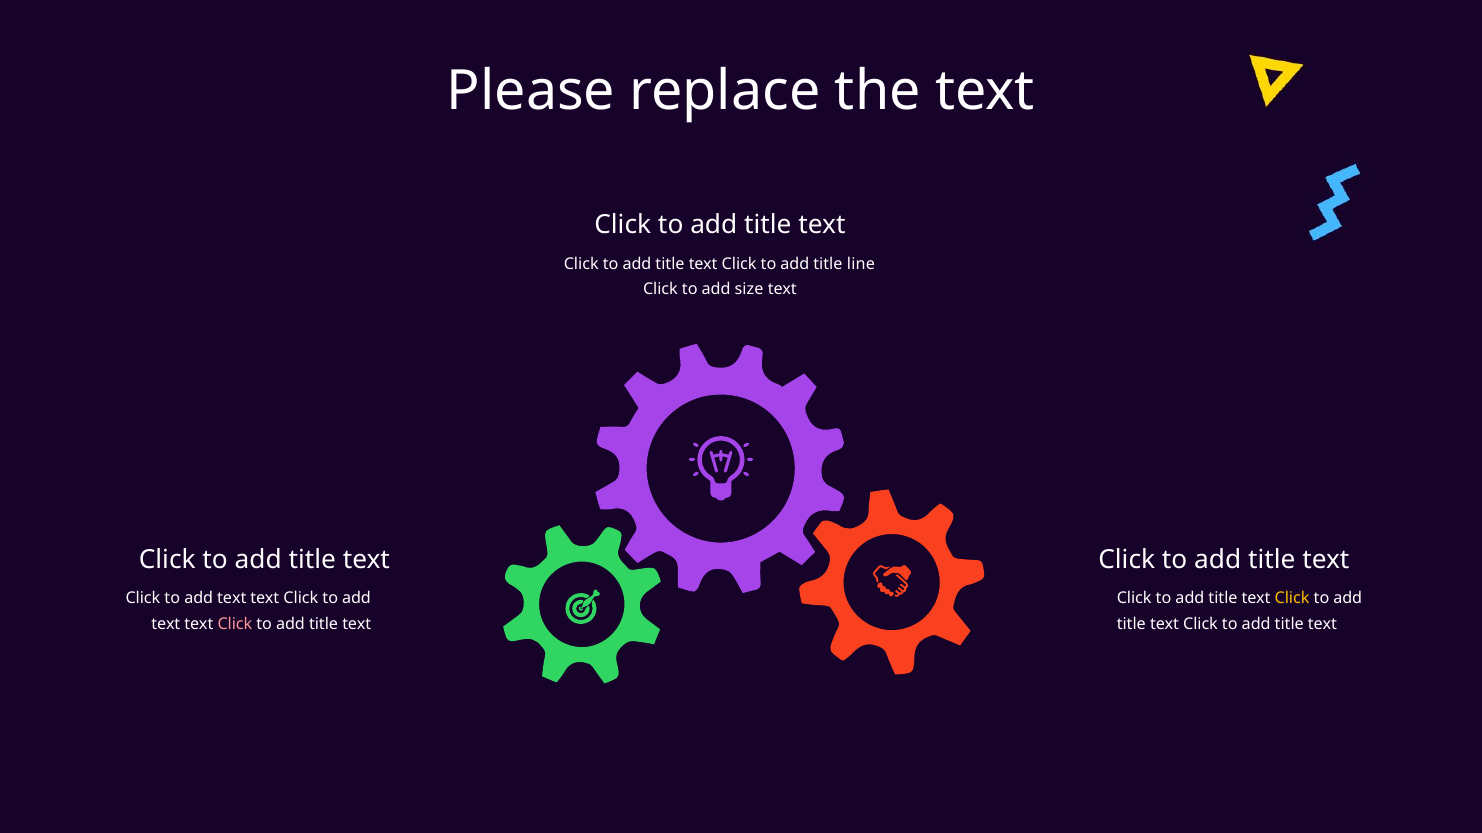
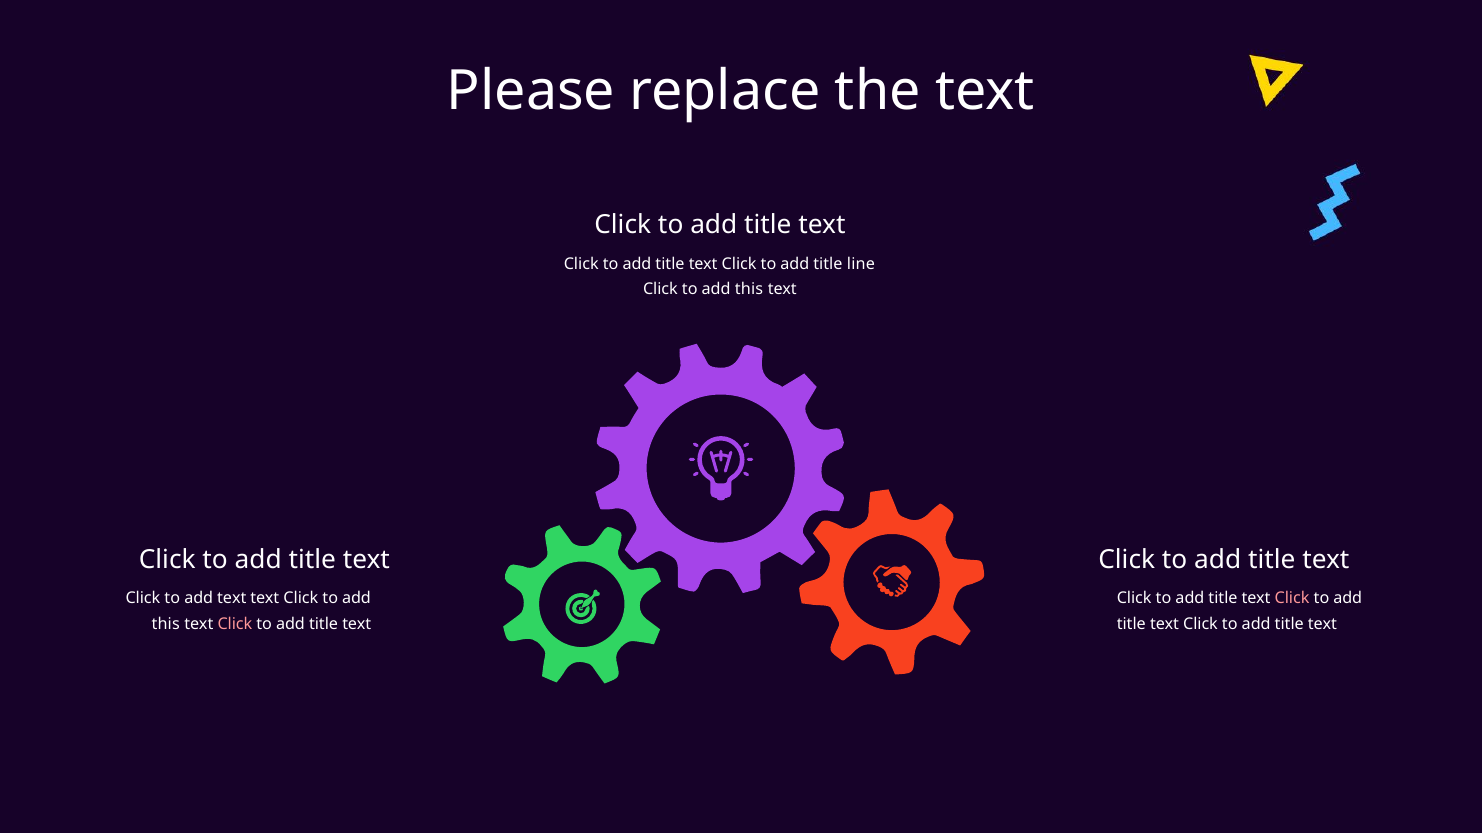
size at (749, 289): size -> this
Click at (1292, 599) colour: yellow -> pink
text at (166, 624): text -> this
